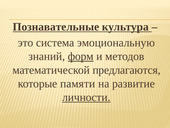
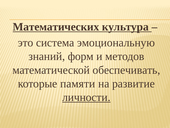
Познавательные: Познавательные -> Математических
форм underline: present -> none
предлагаются: предлагаются -> обеспечивать
